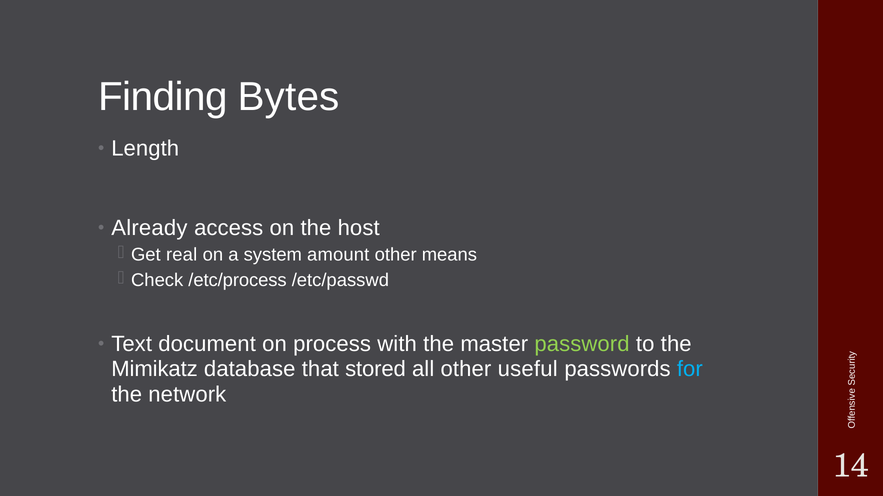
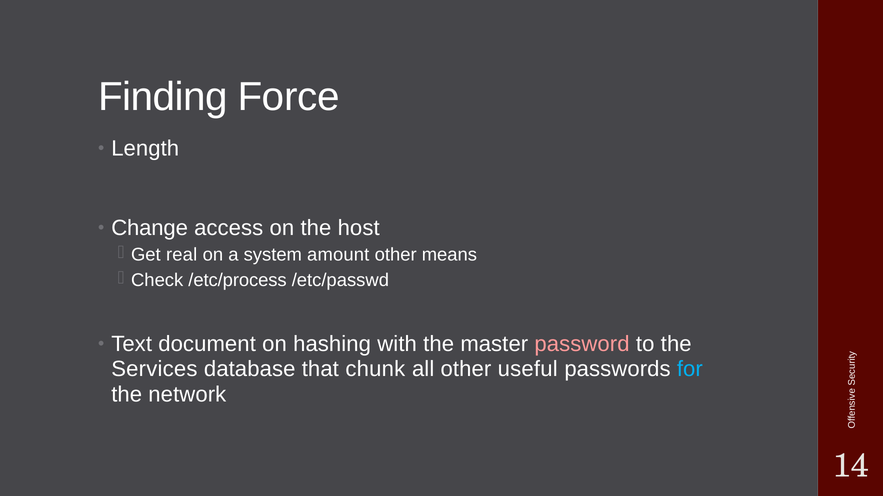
Bytes: Bytes -> Force
Already: Already -> Change
process: process -> hashing
password colour: light green -> pink
Mimikatz: Mimikatz -> Services
stored: stored -> chunk
